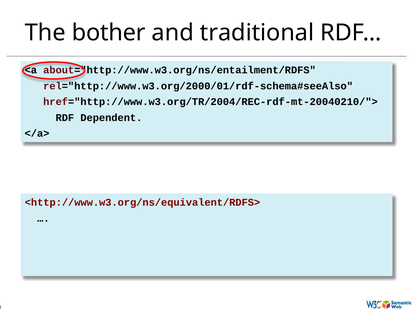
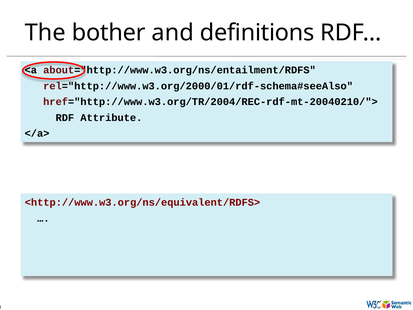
traditional: traditional -> definitions
Dependent: Dependent -> Attribute
